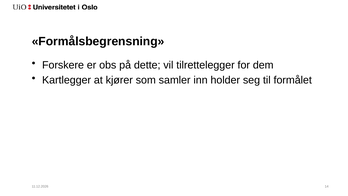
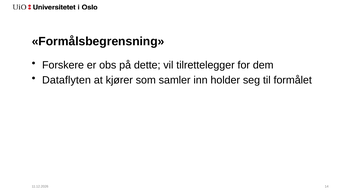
Kartlegger: Kartlegger -> Dataflyten
